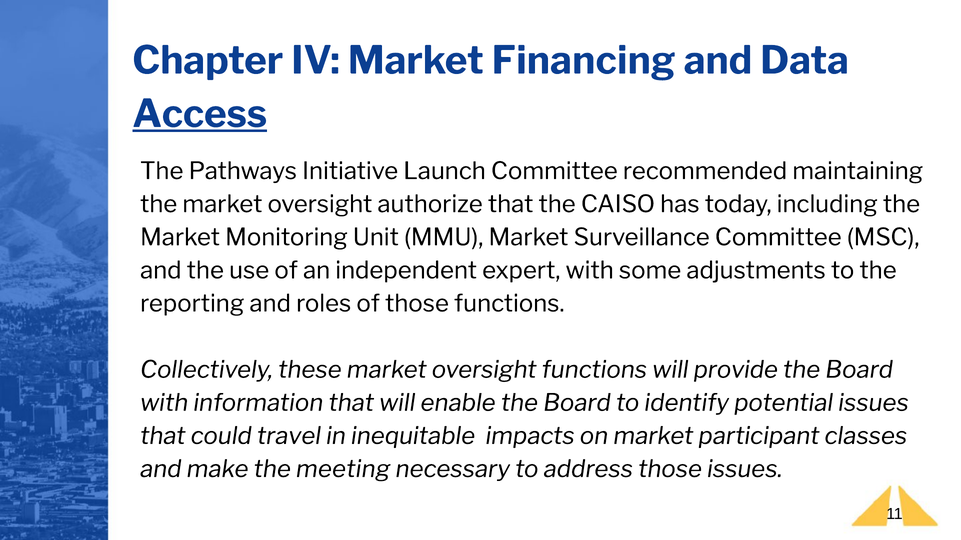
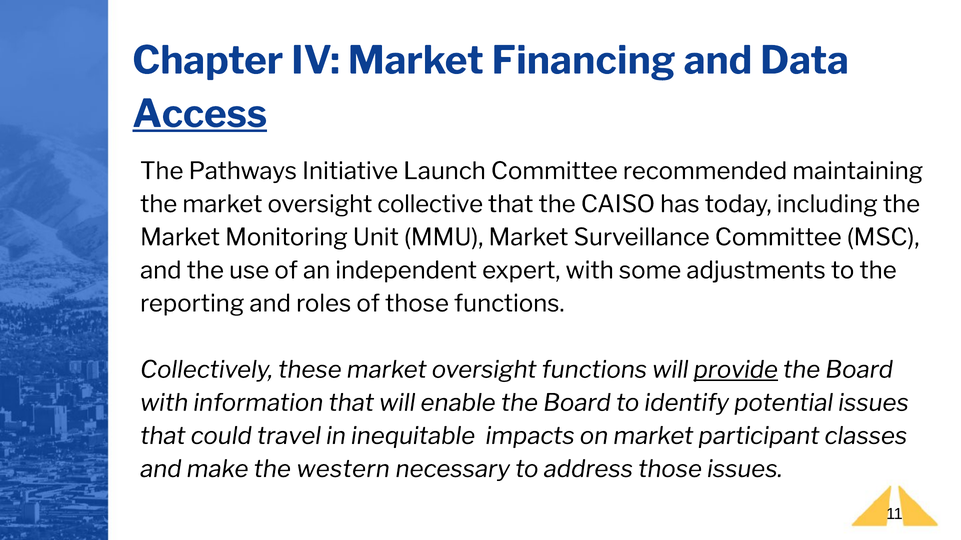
authorize: authorize -> collective
provide underline: none -> present
meeting: meeting -> western
